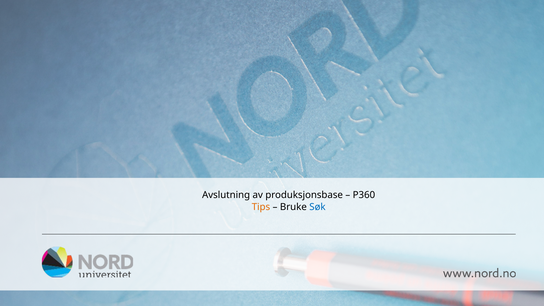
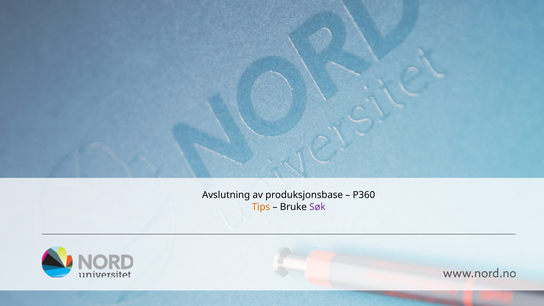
Søk colour: blue -> purple
